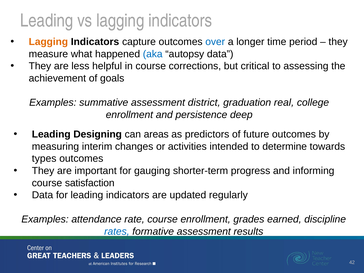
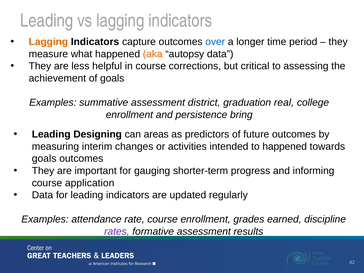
aka colour: blue -> orange
deep: deep -> bring
to determine: determine -> happened
types at (44, 159): types -> goals
satisfaction: satisfaction -> application
rates colour: blue -> purple
